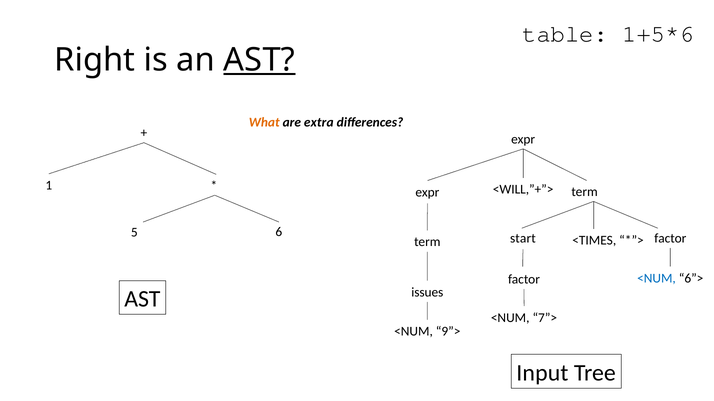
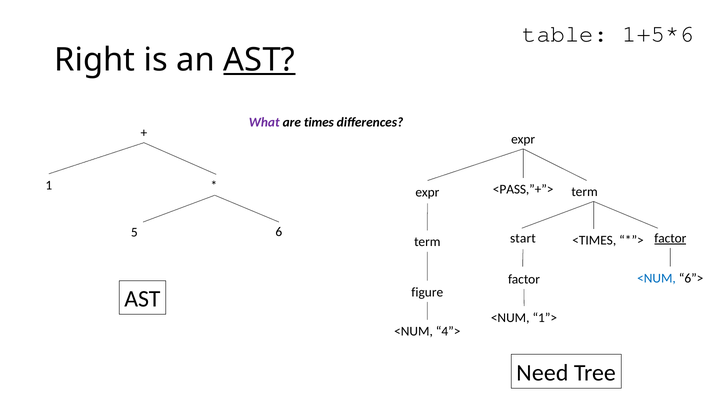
What colour: orange -> purple
extra: extra -> times
<WILL,”+”>: <WILL,”+”> -> <PASS,”+”>
factor at (670, 238) underline: none -> present
issues: issues -> figure
7”>: 7”> -> 1”>
9”>: 9”> -> 4”>
Input: Input -> Need
